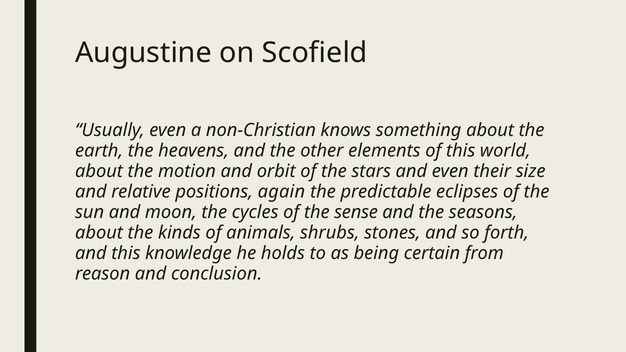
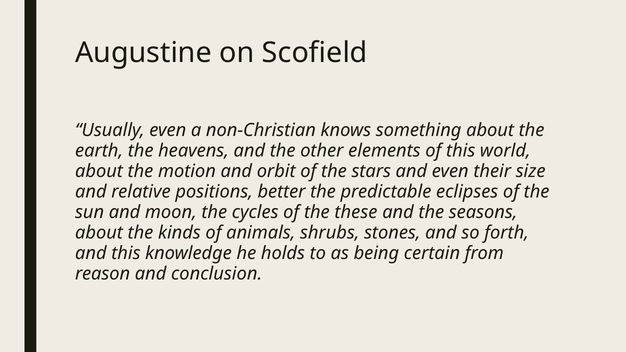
again: again -> better
sense: sense -> these
